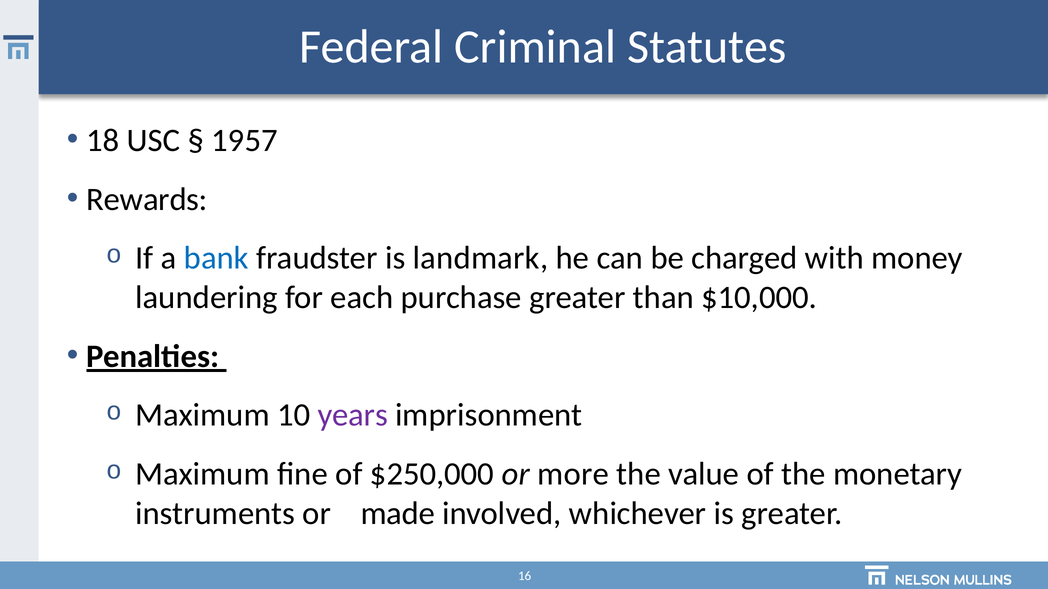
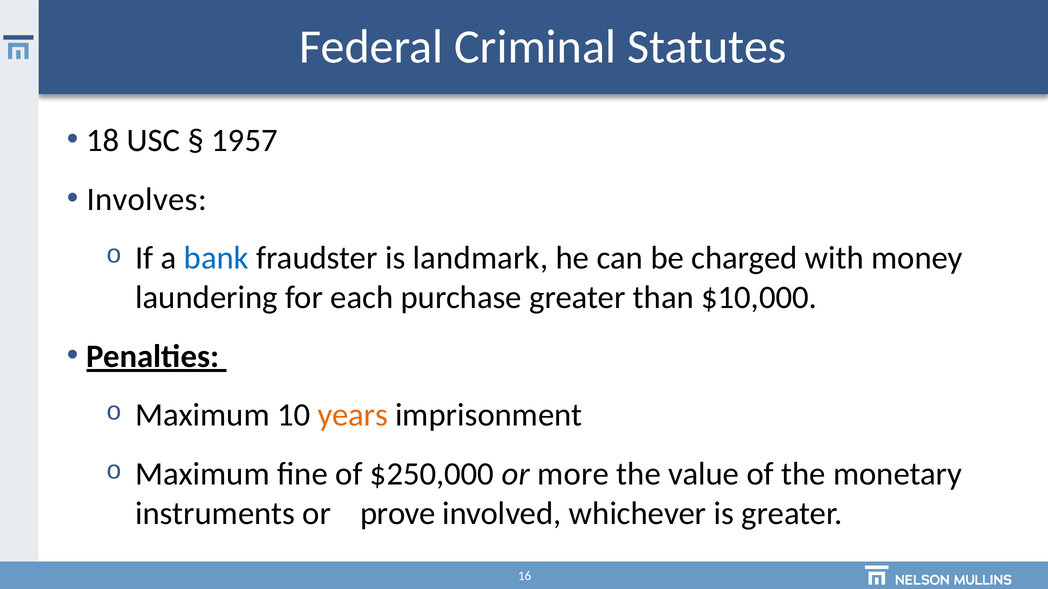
Rewards: Rewards -> Involves
years colour: purple -> orange
made: made -> prove
